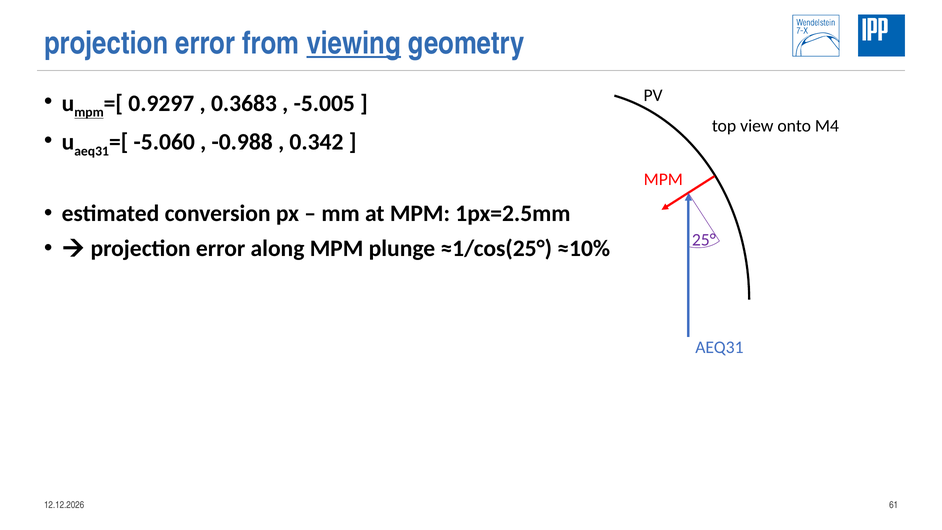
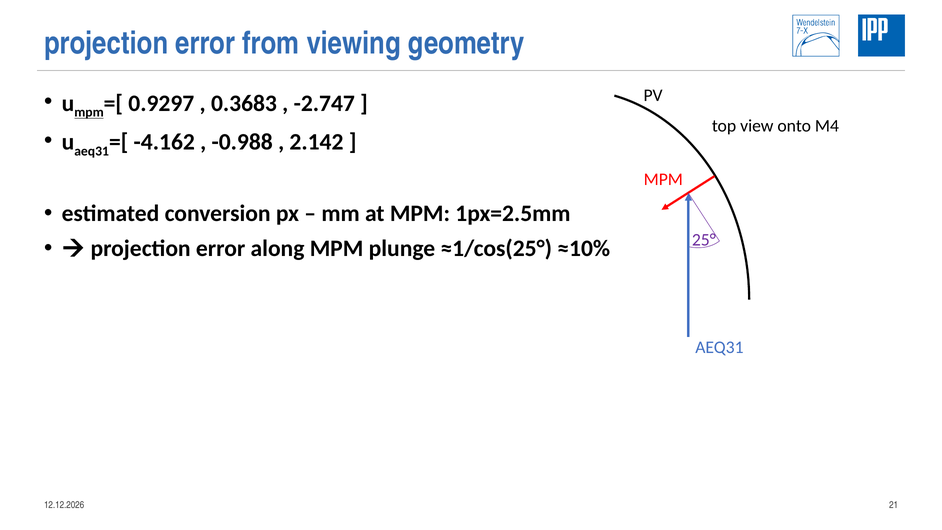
viewing underline: present -> none
-5.005: -5.005 -> -2.747
-5.060: -5.060 -> -4.162
0.342: 0.342 -> 2.142
61: 61 -> 21
